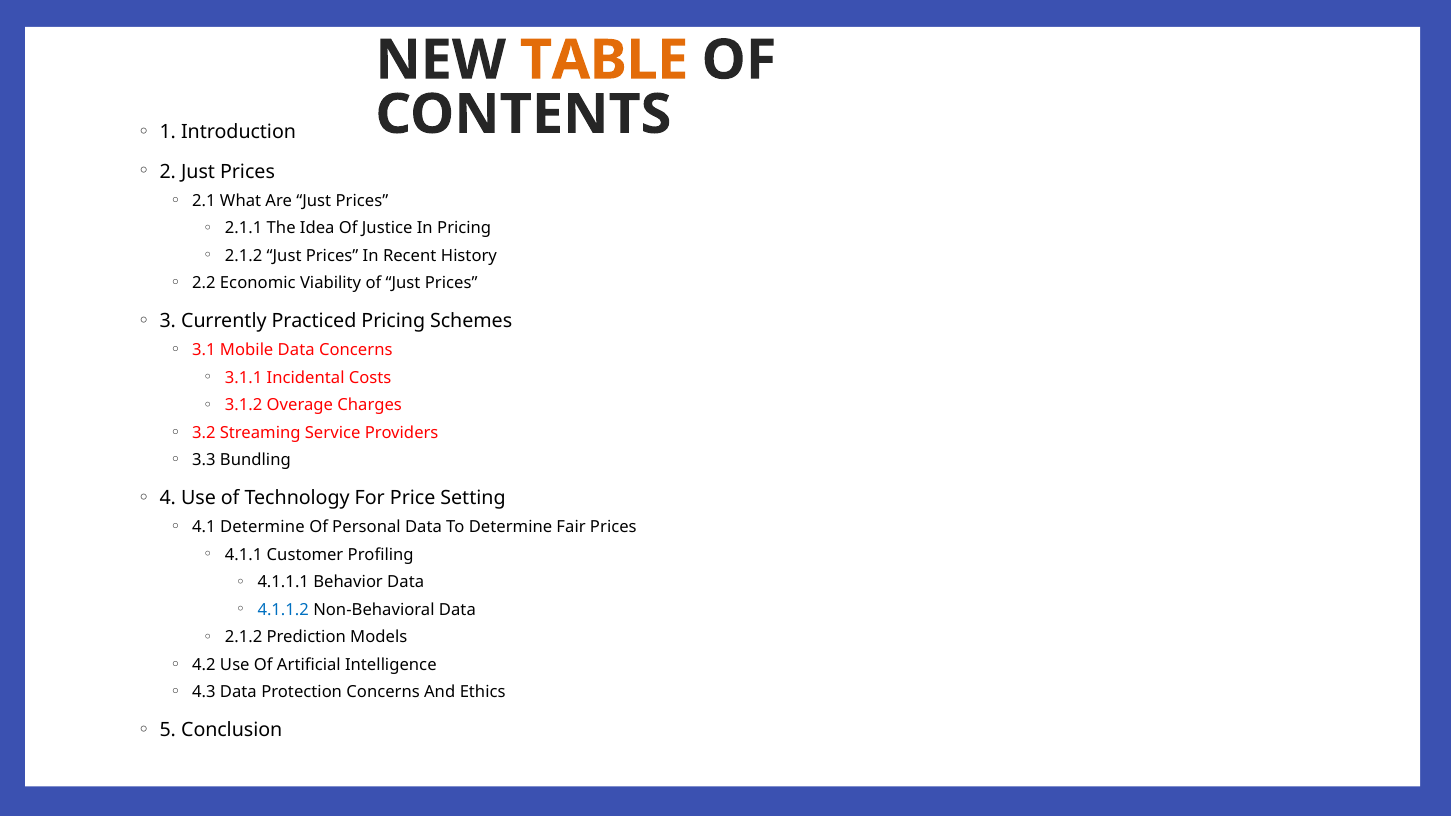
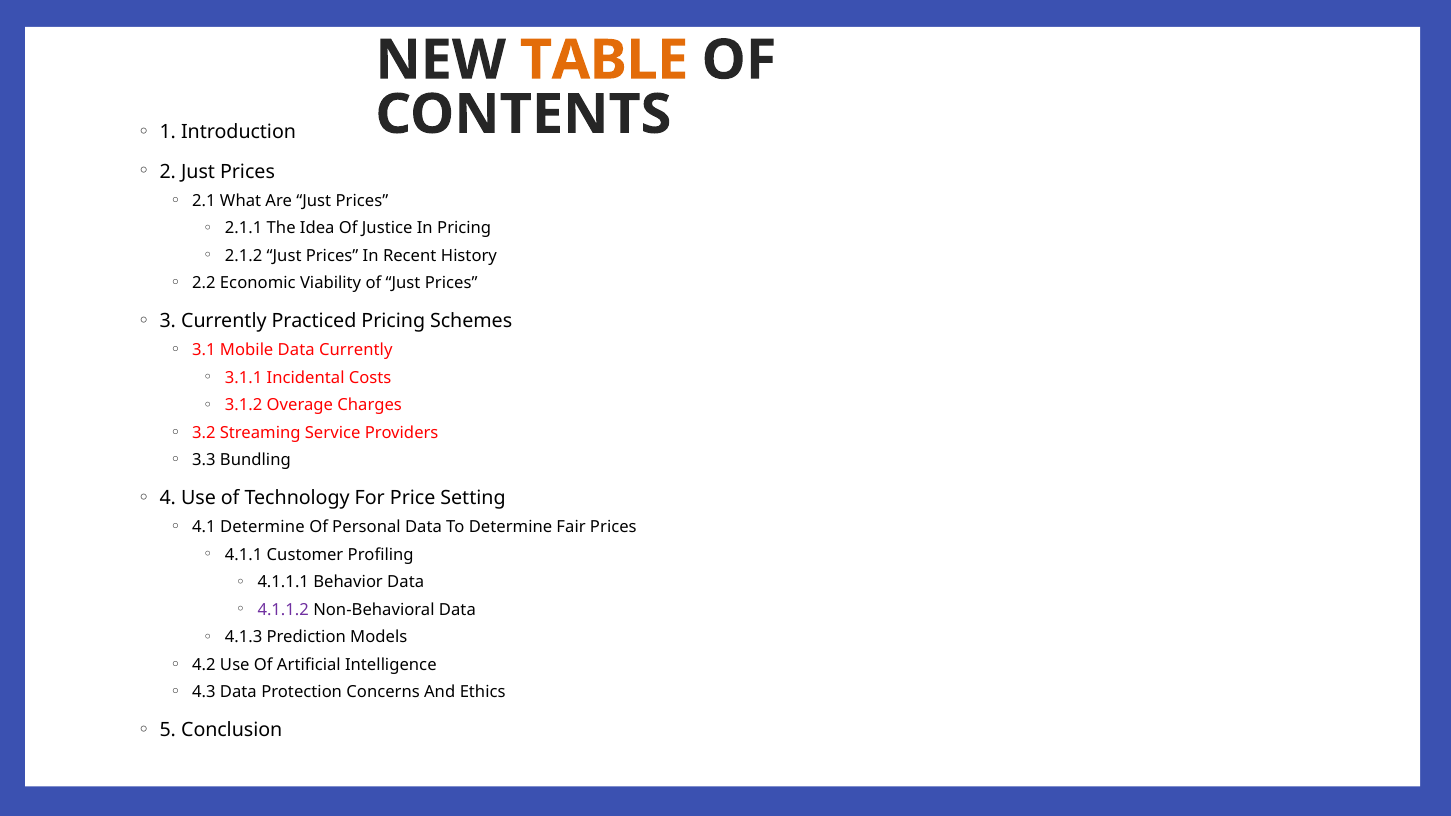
Data Concerns: Concerns -> Currently
4.1.1.2 colour: blue -> purple
2.1.2 at (244, 638): 2.1.2 -> 4.1.3
